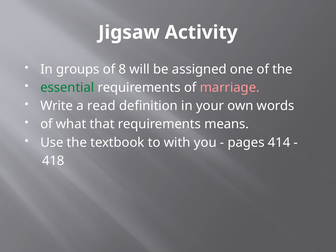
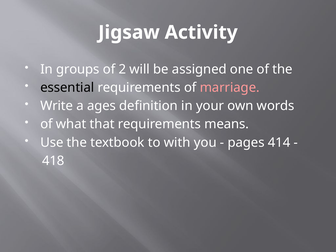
8: 8 -> 2
essential colour: green -> black
read: read -> ages
